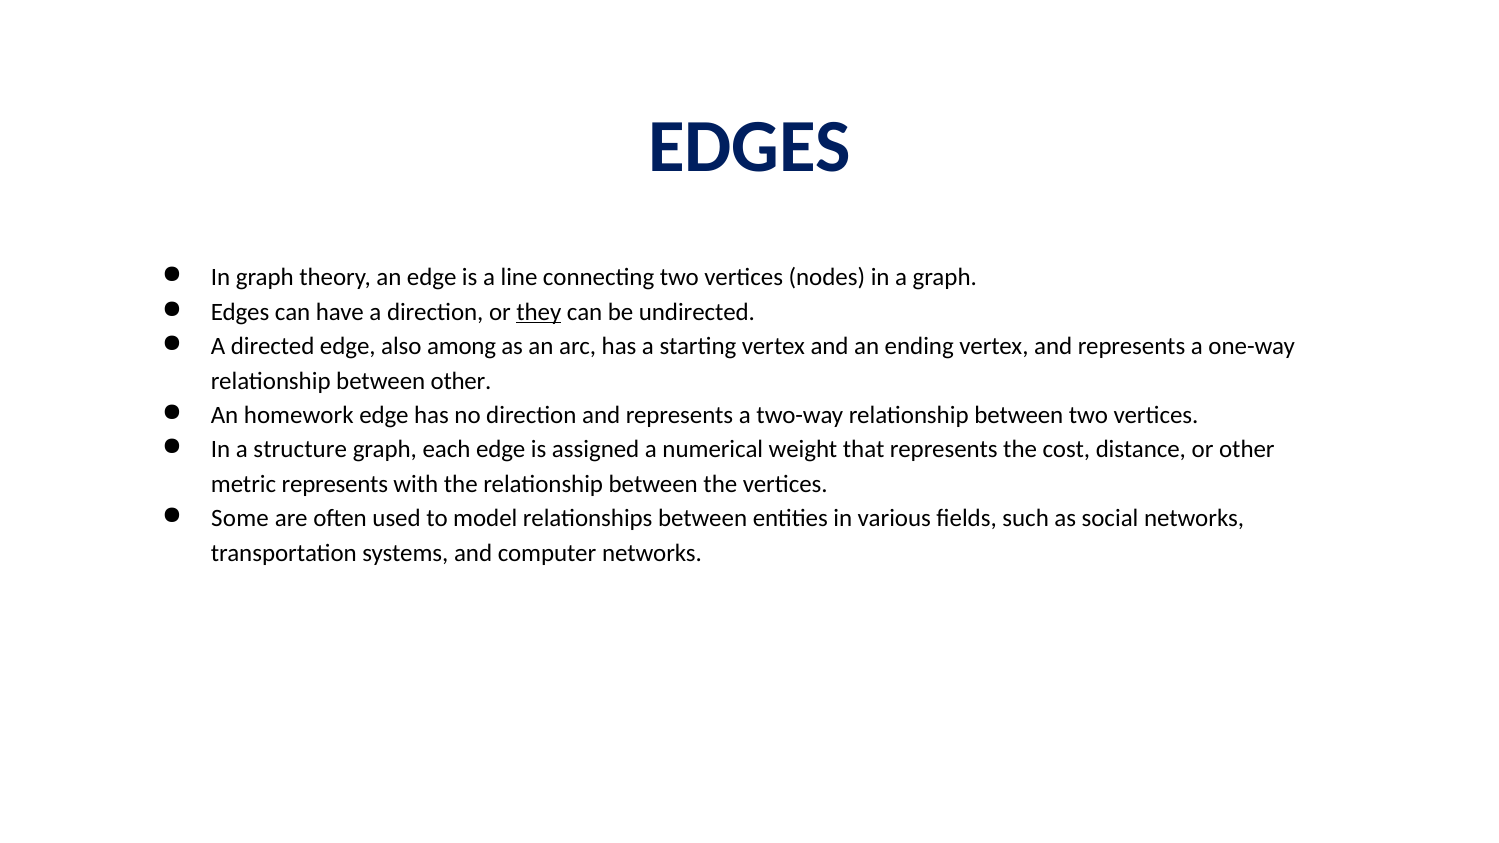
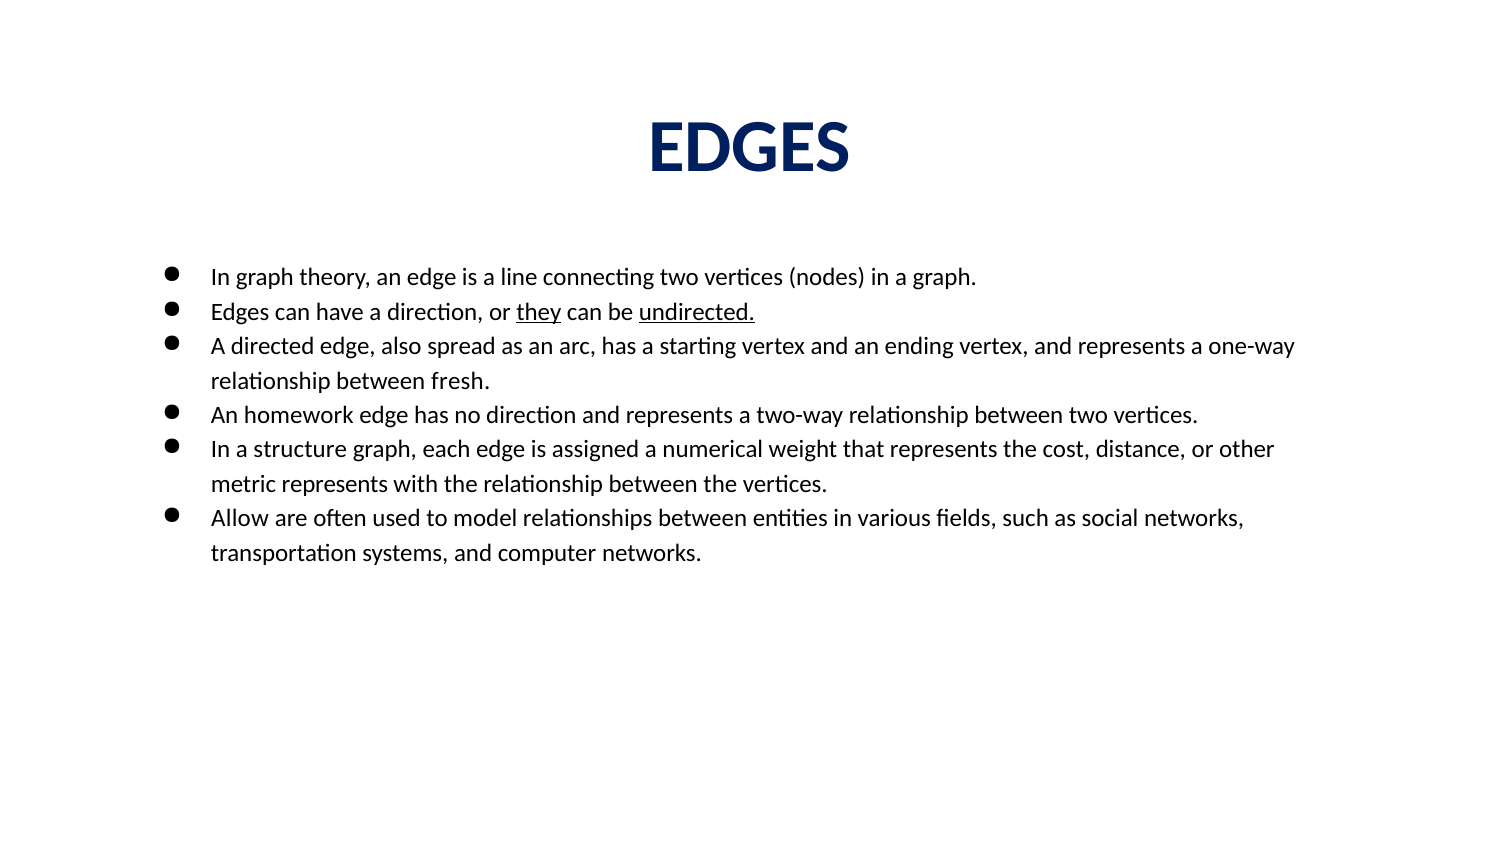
undirected underline: none -> present
among: among -> spread
between other: other -> fresh
Some: Some -> Allow
